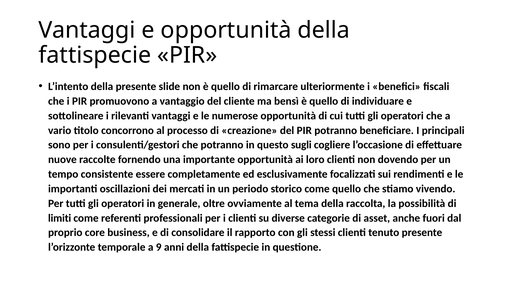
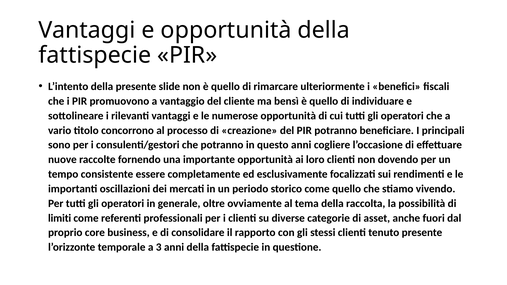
questo sugli: sugli -> anni
9: 9 -> 3
